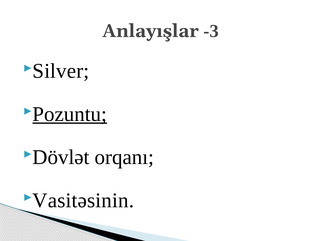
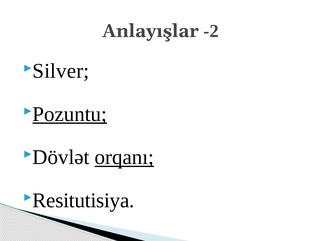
-3: -3 -> -2
orqanı underline: none -> present
Vasitəsinin: Vasitəsinin -> Resitutisiya
